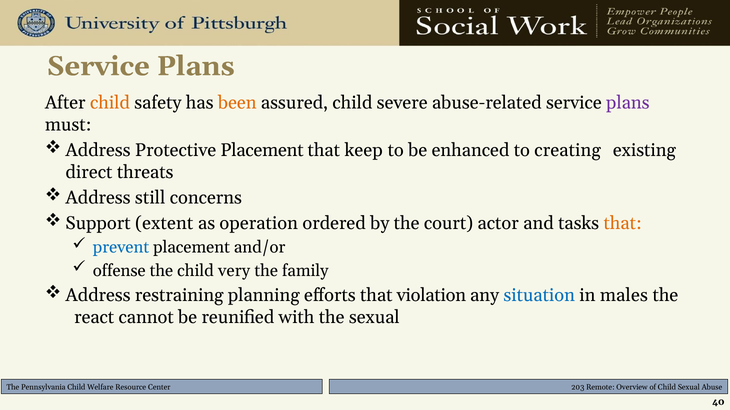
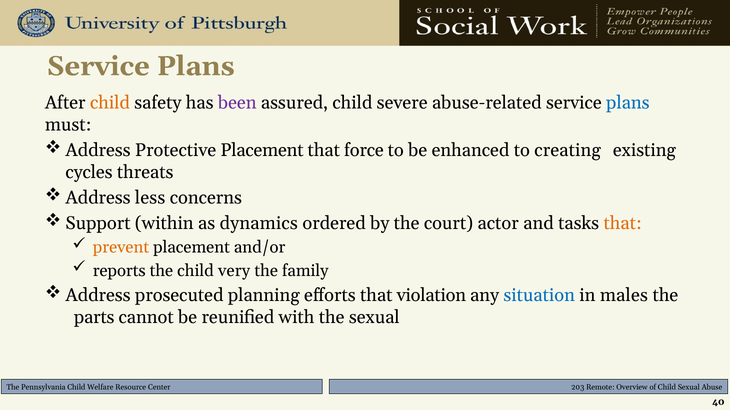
been colour: orange -> purple
plans at (628, 103) colour: purple -> blue
keep: keep -> force
direct: direct -> cycles
still: still -> less
extent: extent -> within
operation: operation -> dynamics
prevent colour: blue -> orange
offense: offense -> reports
restraining: restraining -> prosecuted
react: react -> parts
